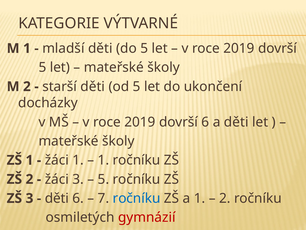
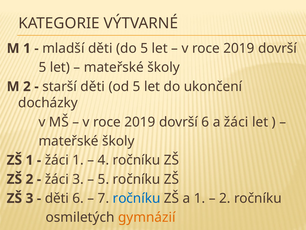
a děti: děti -> žáci
1 at (103, 160): 1 -> 4
gymnázií colour: red -> orange
